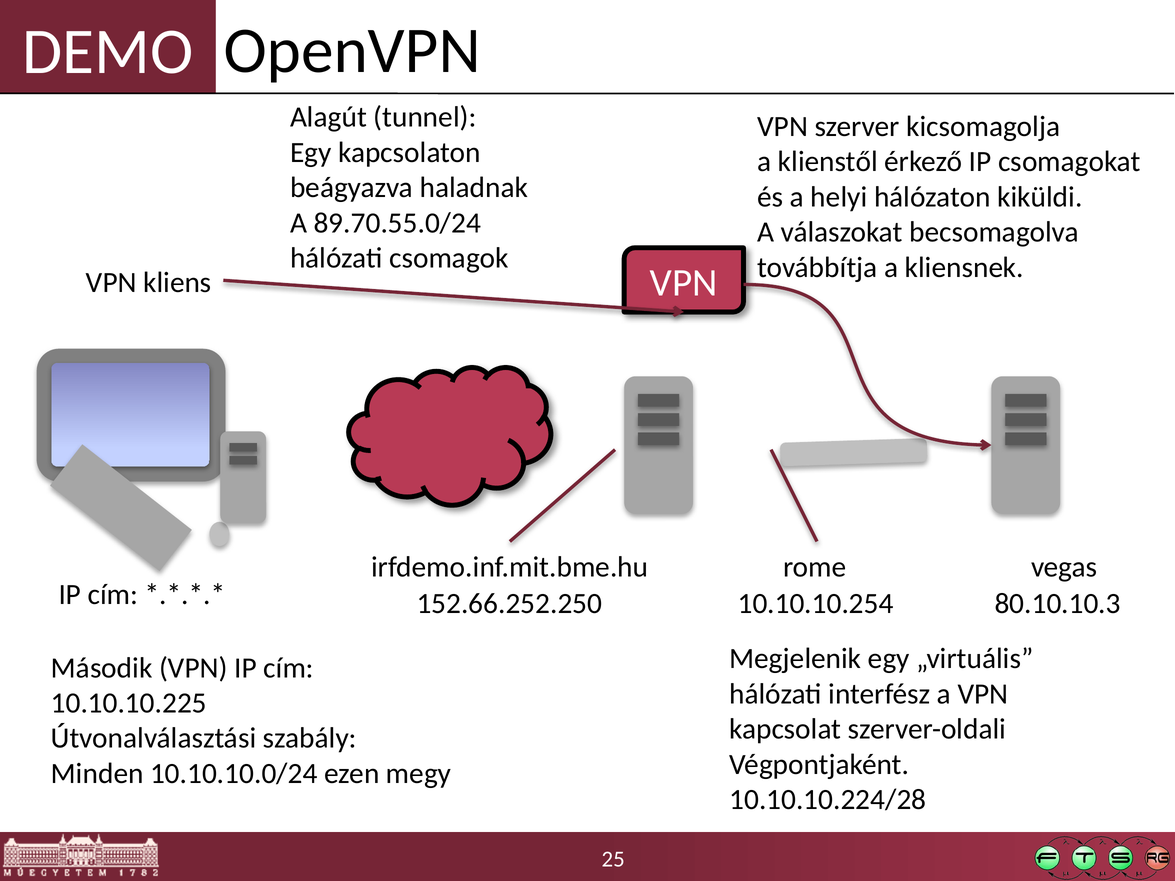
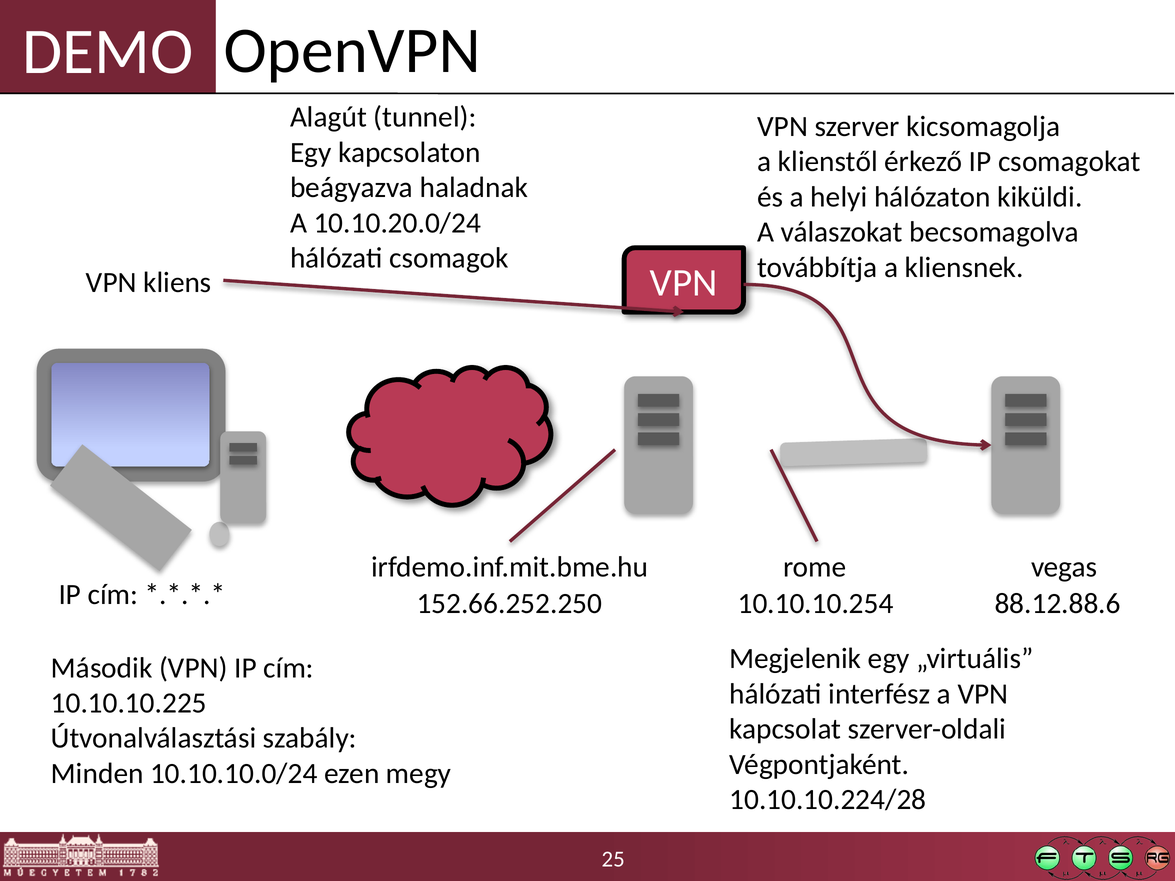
89.70.55.0/24: 89.70.55.0/24 -> 10.10.20.0/24
80.10.10.3: 80.10.10.3 -> 88.12.88.6
